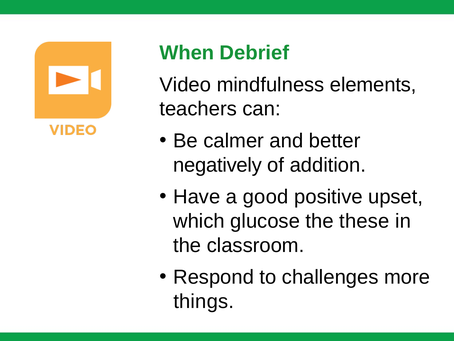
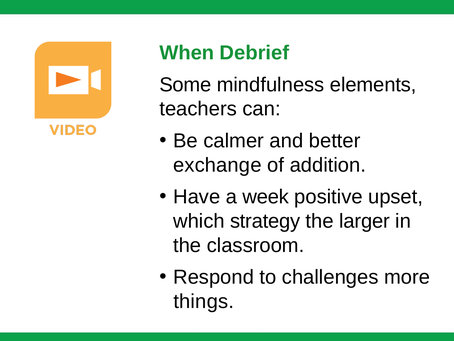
Video: Video -> Some
negatively: negatively -> exchange
good: good -> week
glucose: glucose -> strategy
these: these -> larger
